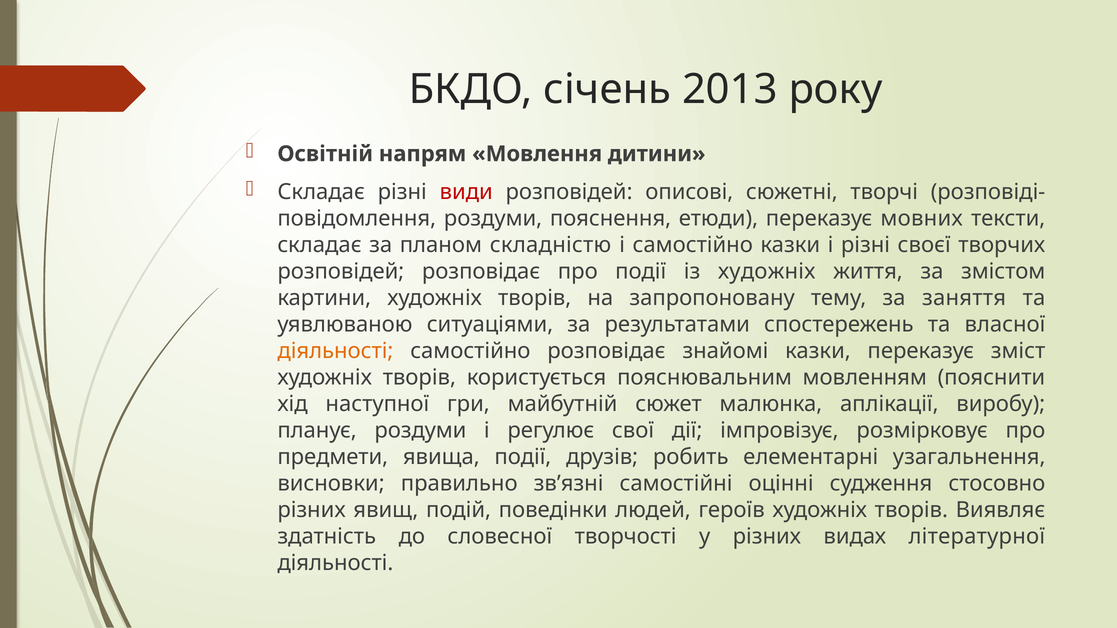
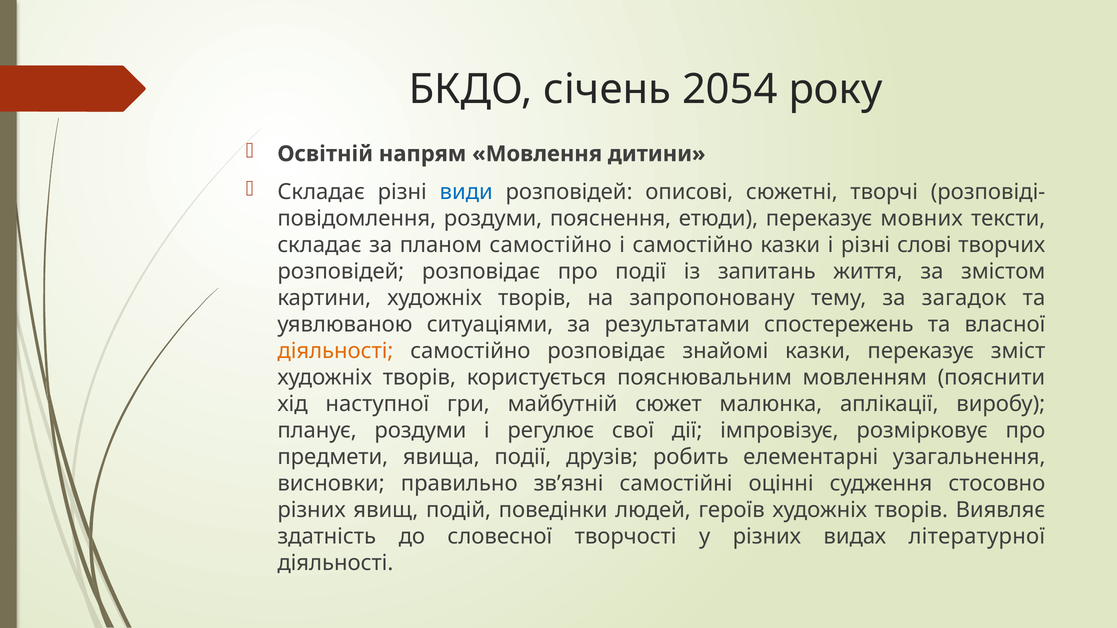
2013: 2013 -> 2054
види colour: red -> blue
планом складністю: складністю -> самостійно
своєї: своєї -> слові
із художніх: художніх -> запитань
заняття: заняття -> загадок
